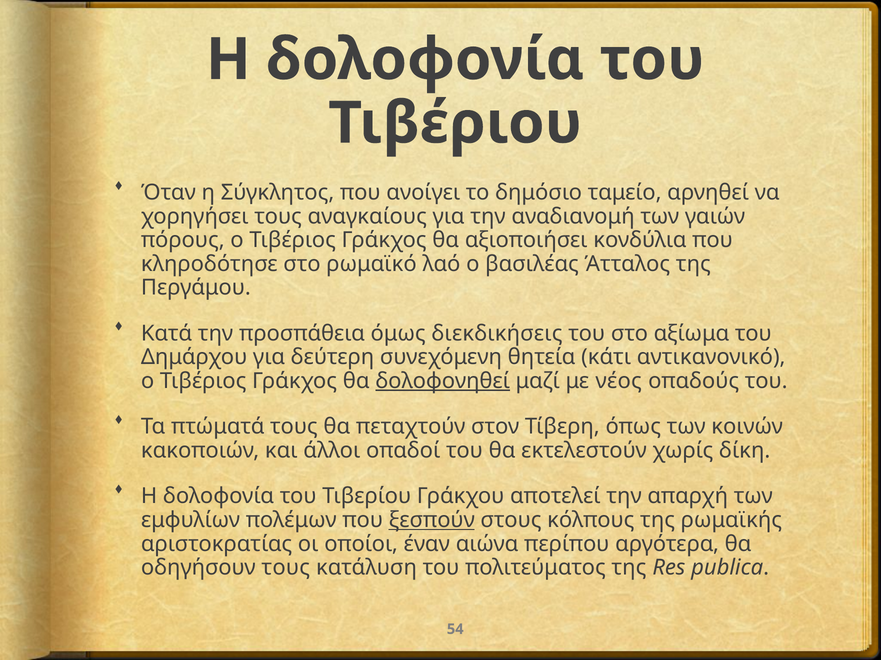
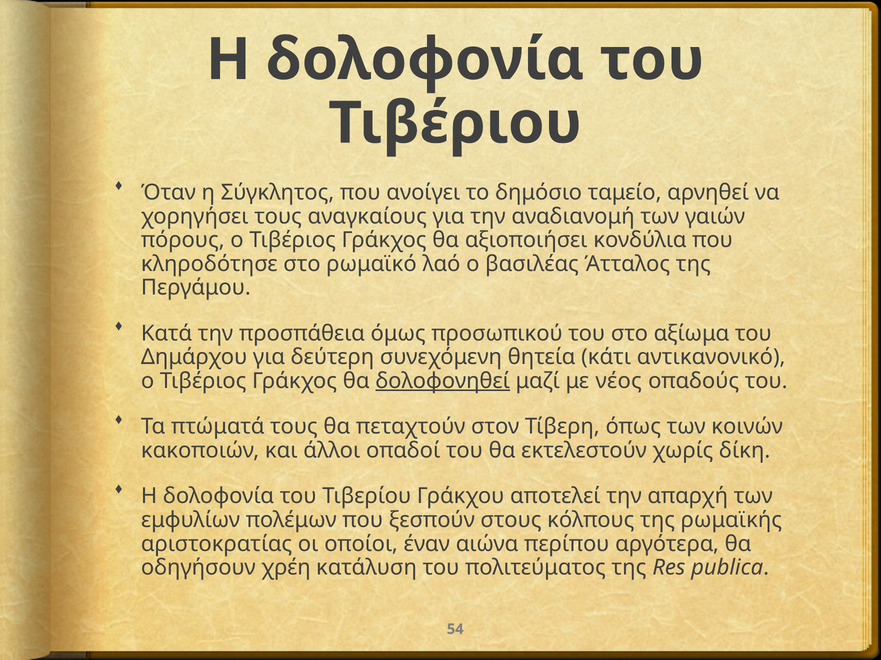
διεκδικήσεις: διεκδικήσεις -> προσωπικού
ξεσπούν underline: present -> none
οδηγήσουν τους: τους -> χρέη
